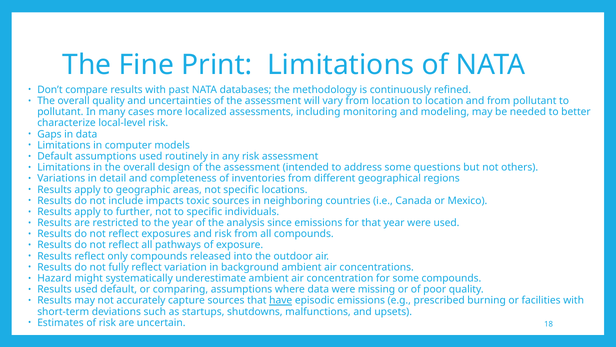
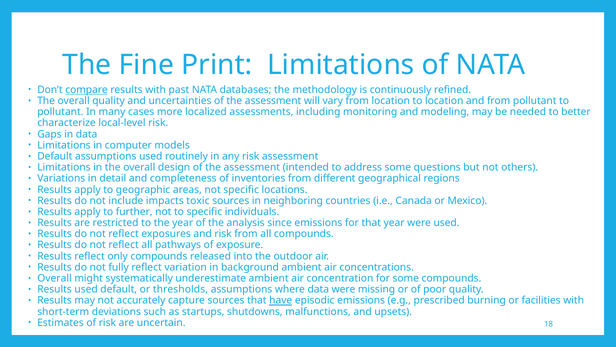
compare underline: none -> present
Hazard at (55, 278): Hazard -> Overall
comparing: comparing -> thresholds
